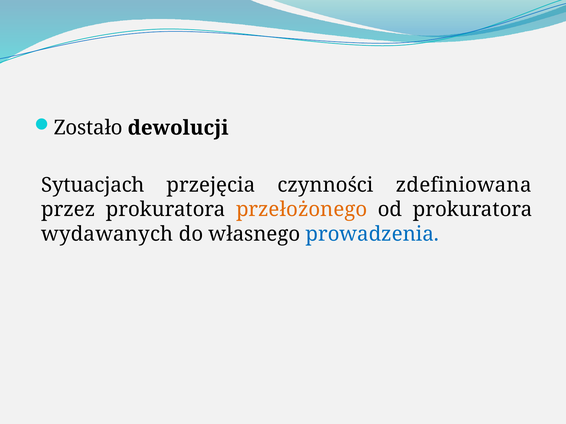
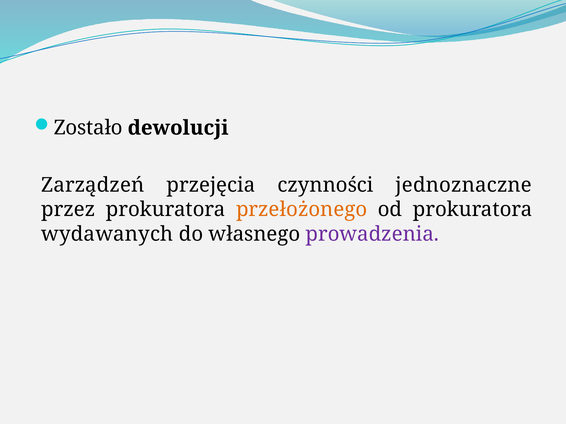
Sytuacjach: Sytuacjach -> Zarządzeń
zdefiniowana: zdefiniowana -> jednoznaczne
prowadzenia colour: blue -> purple
